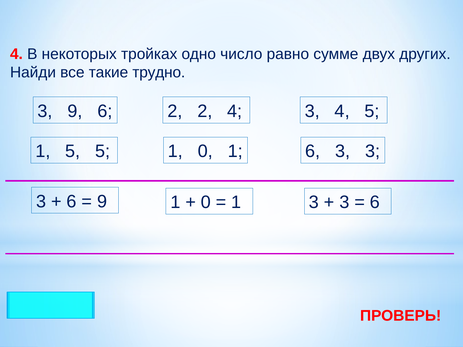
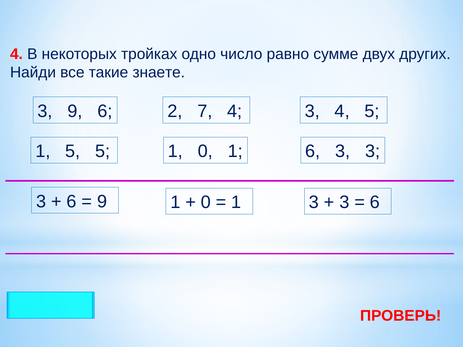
трудно: трудно -> знаете
2 2: 2 -> 7
